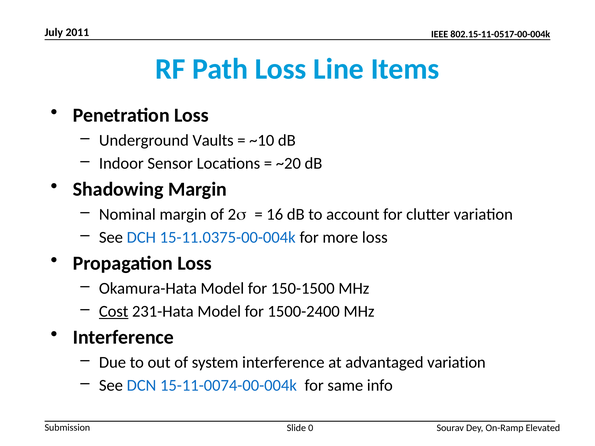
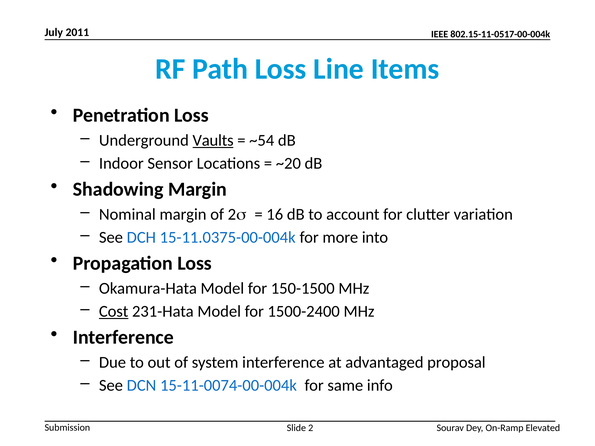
Vaults underline: none -> present
~10: ~10 -> ~54
more loss: loss -> into
advantaged variation: variation -> proposal
0: 0 -> 2
